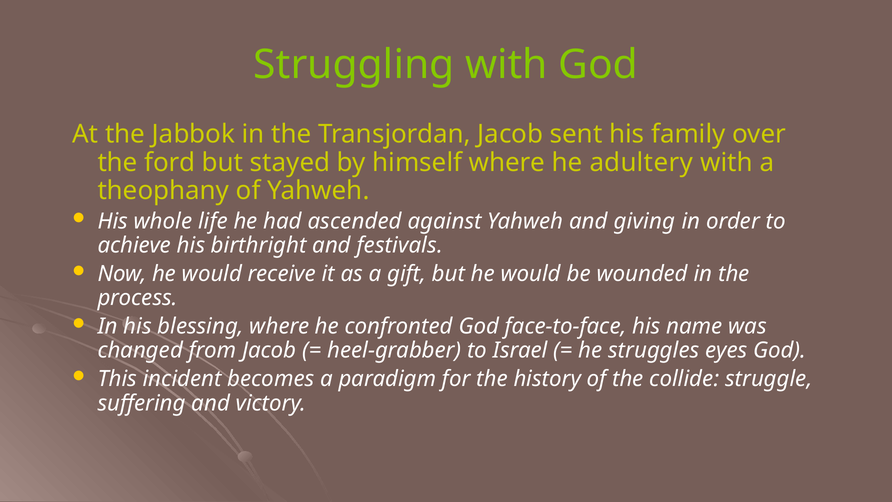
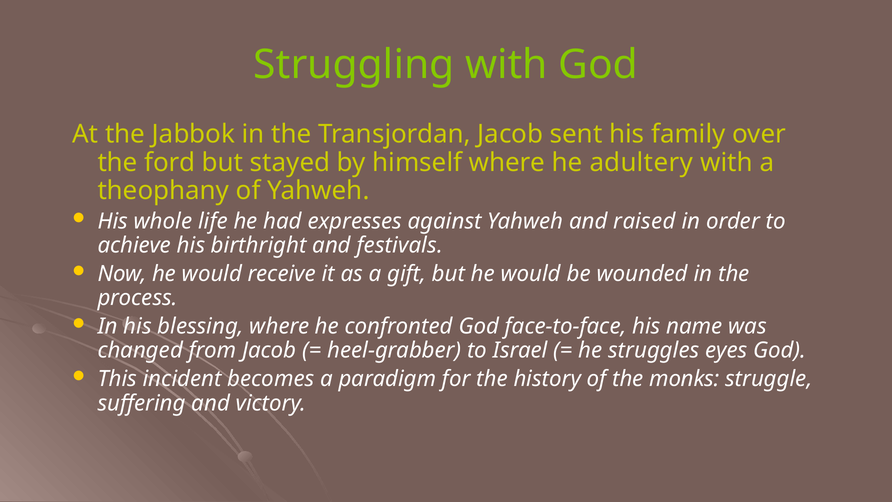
ascended: ascended -> expresses
giving: giving -> raised
collide: collide -> monks
